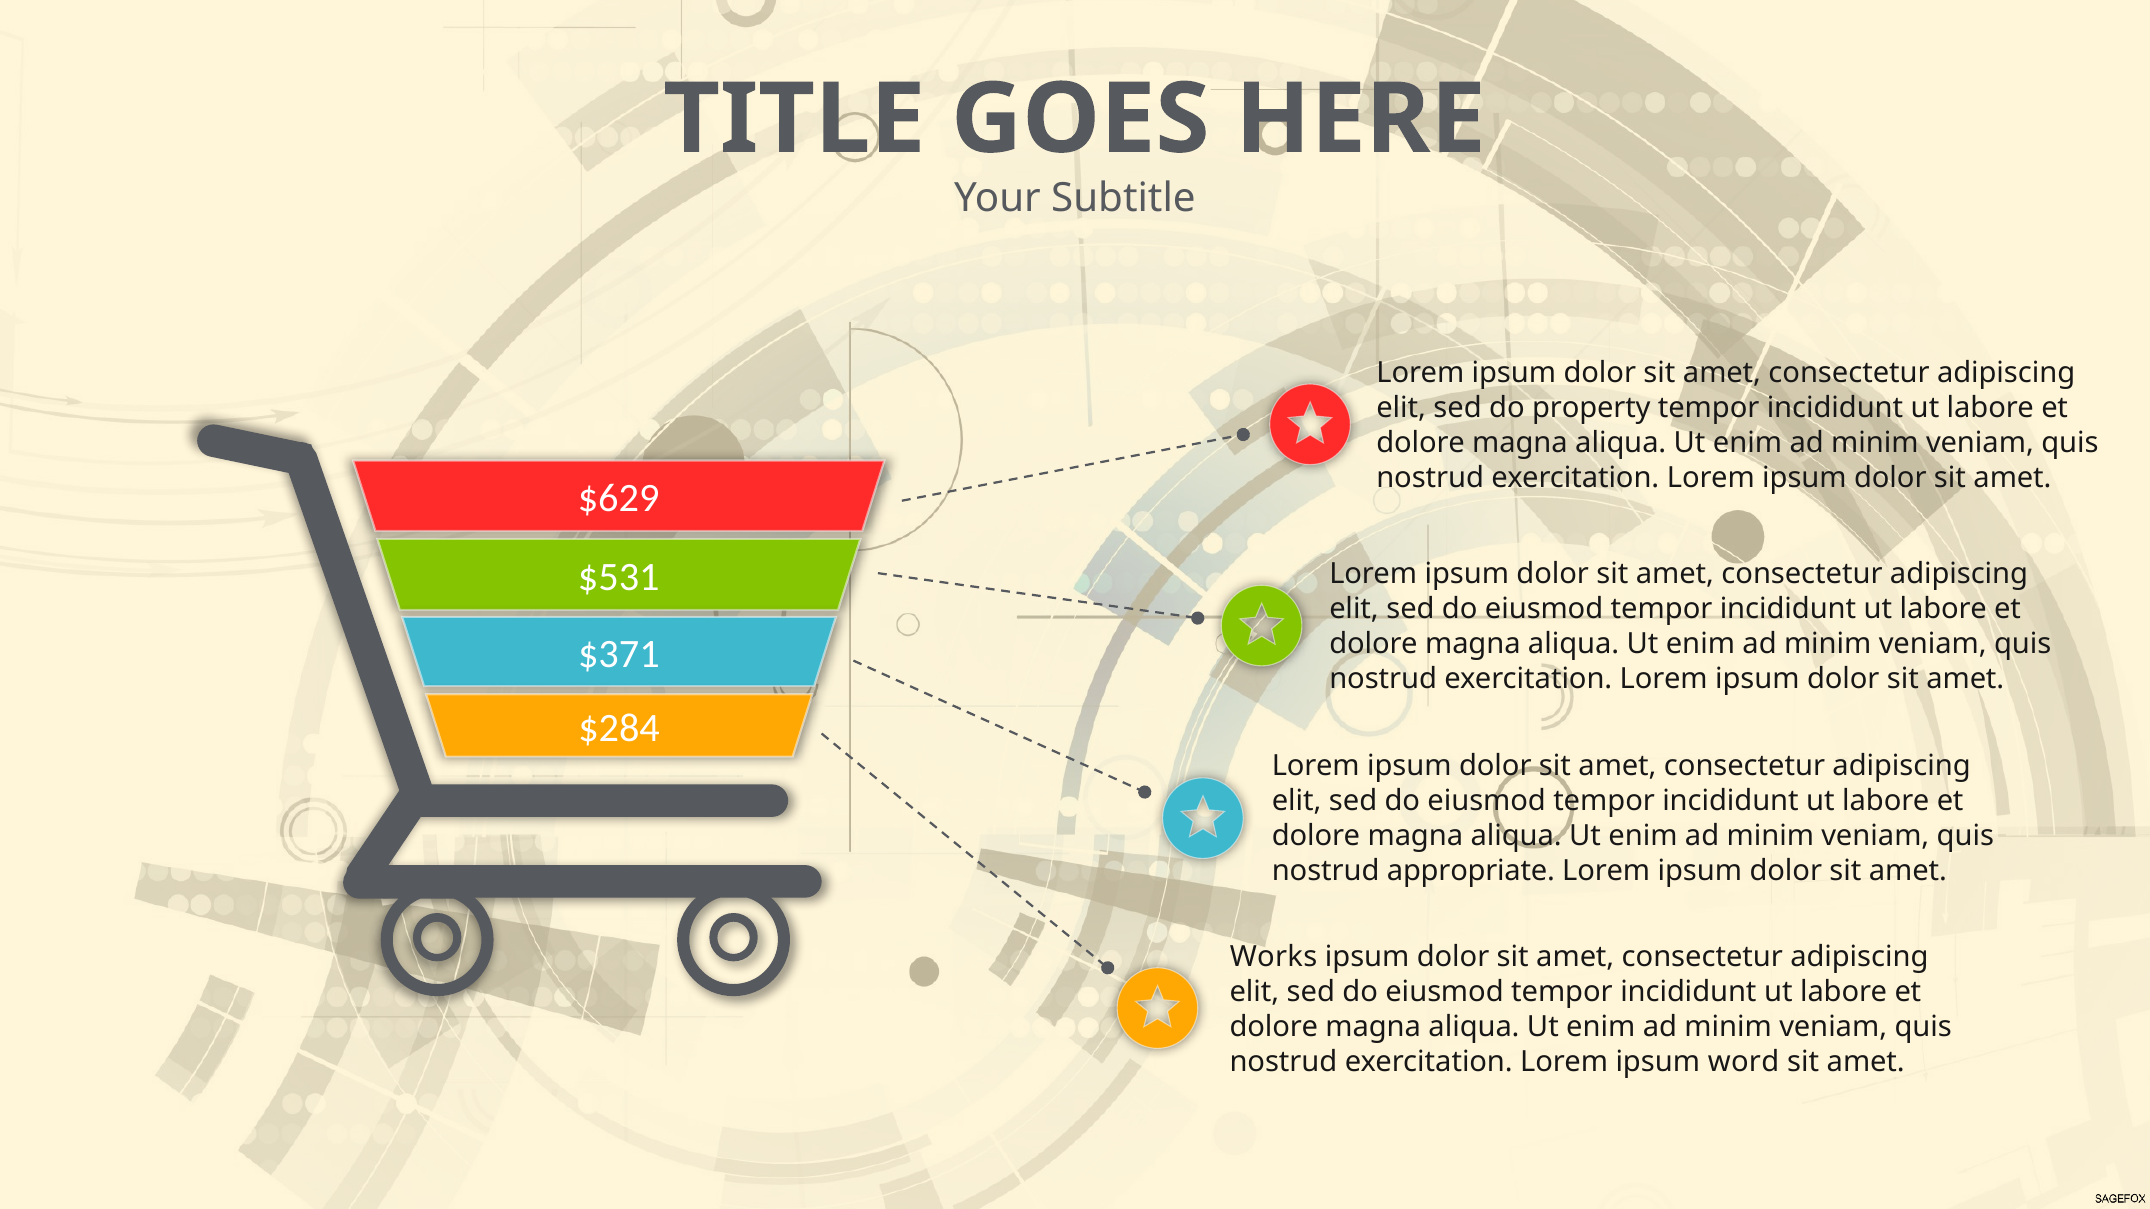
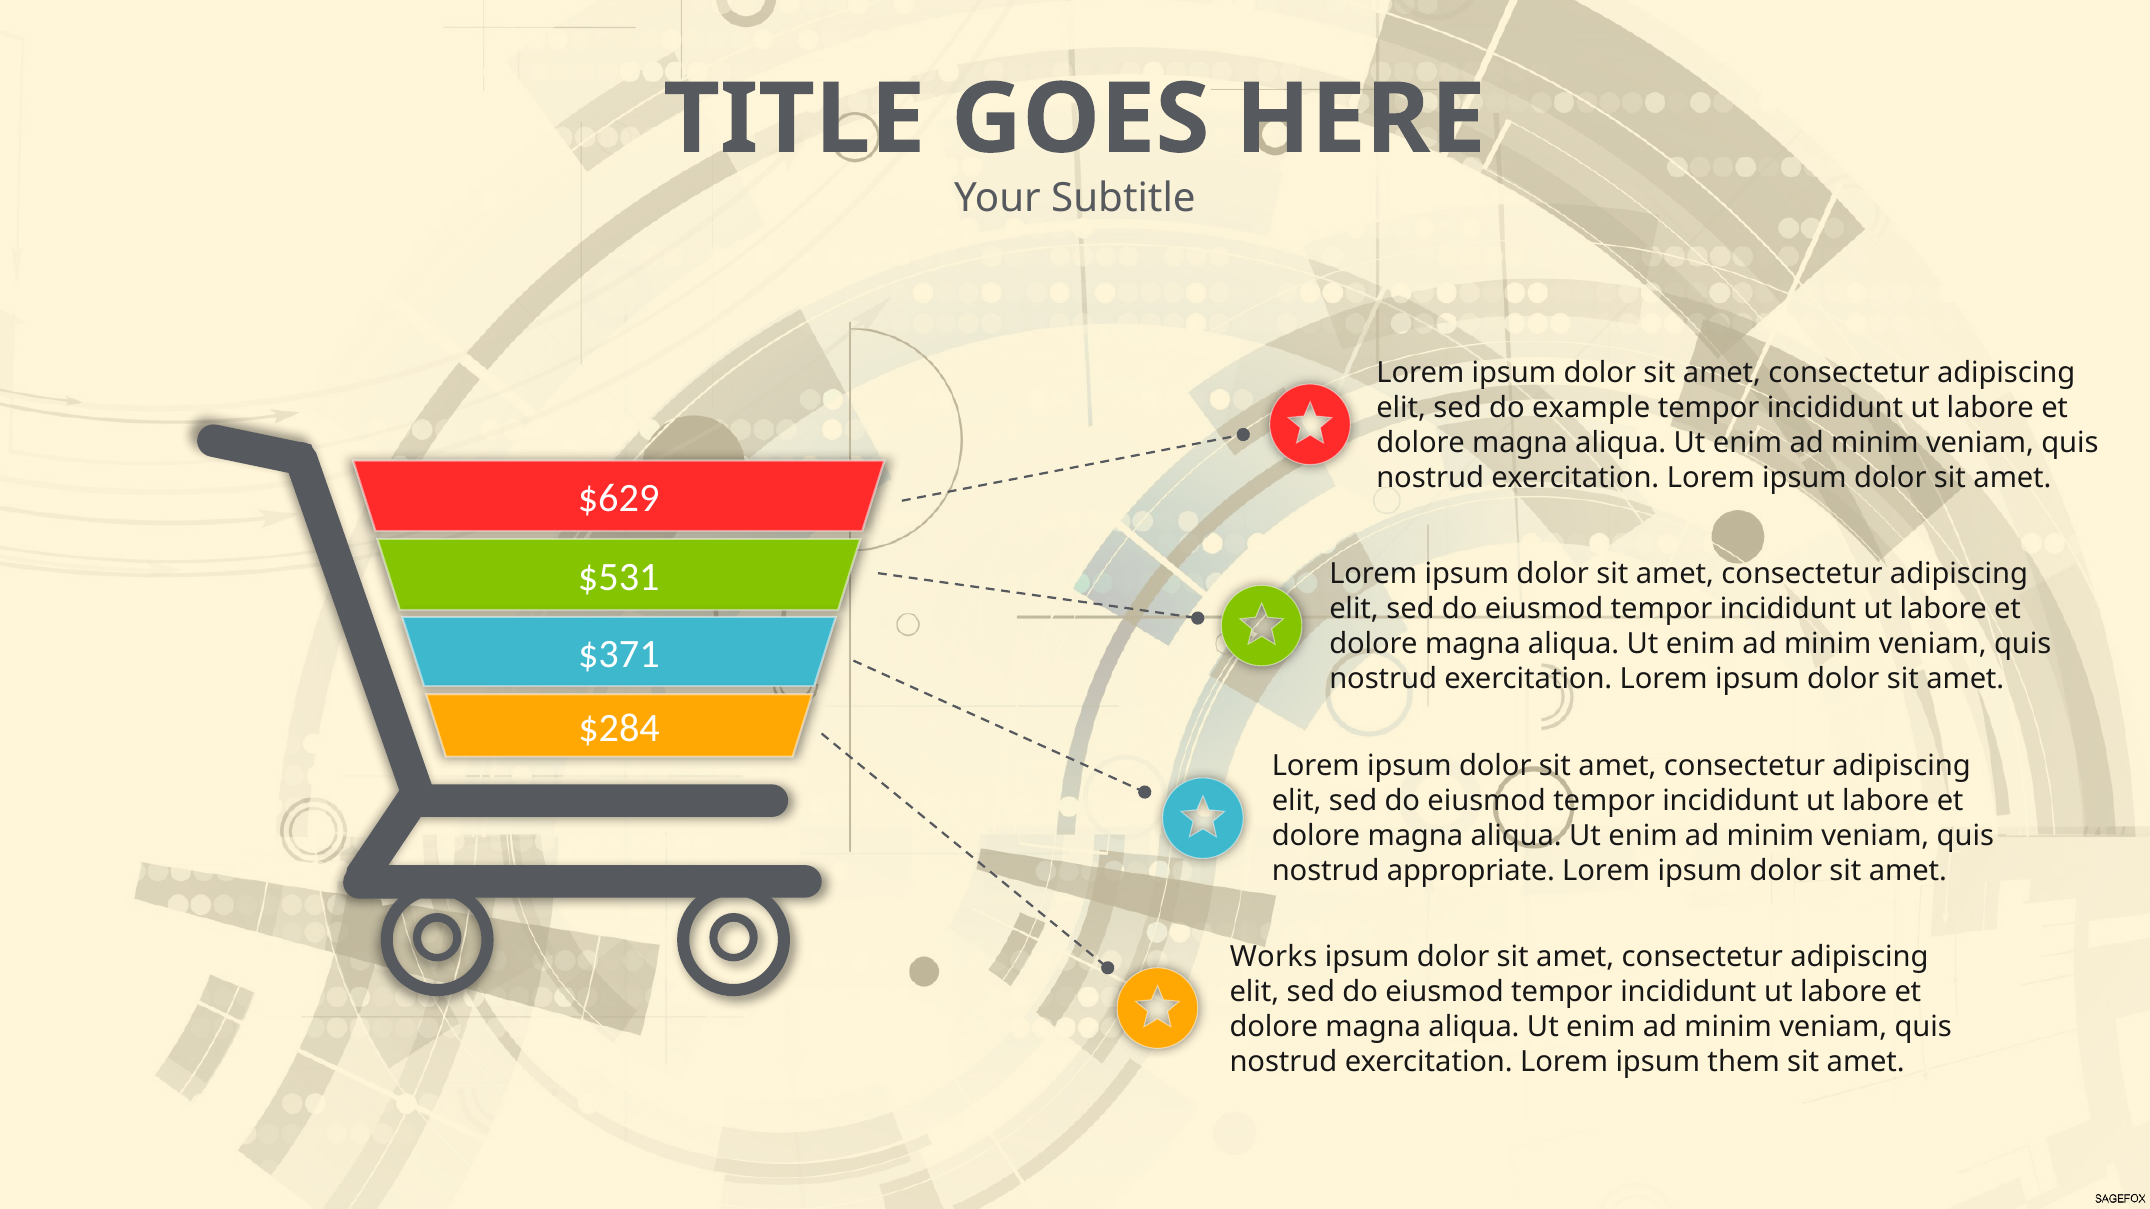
property: property -> example
word: word -> them
